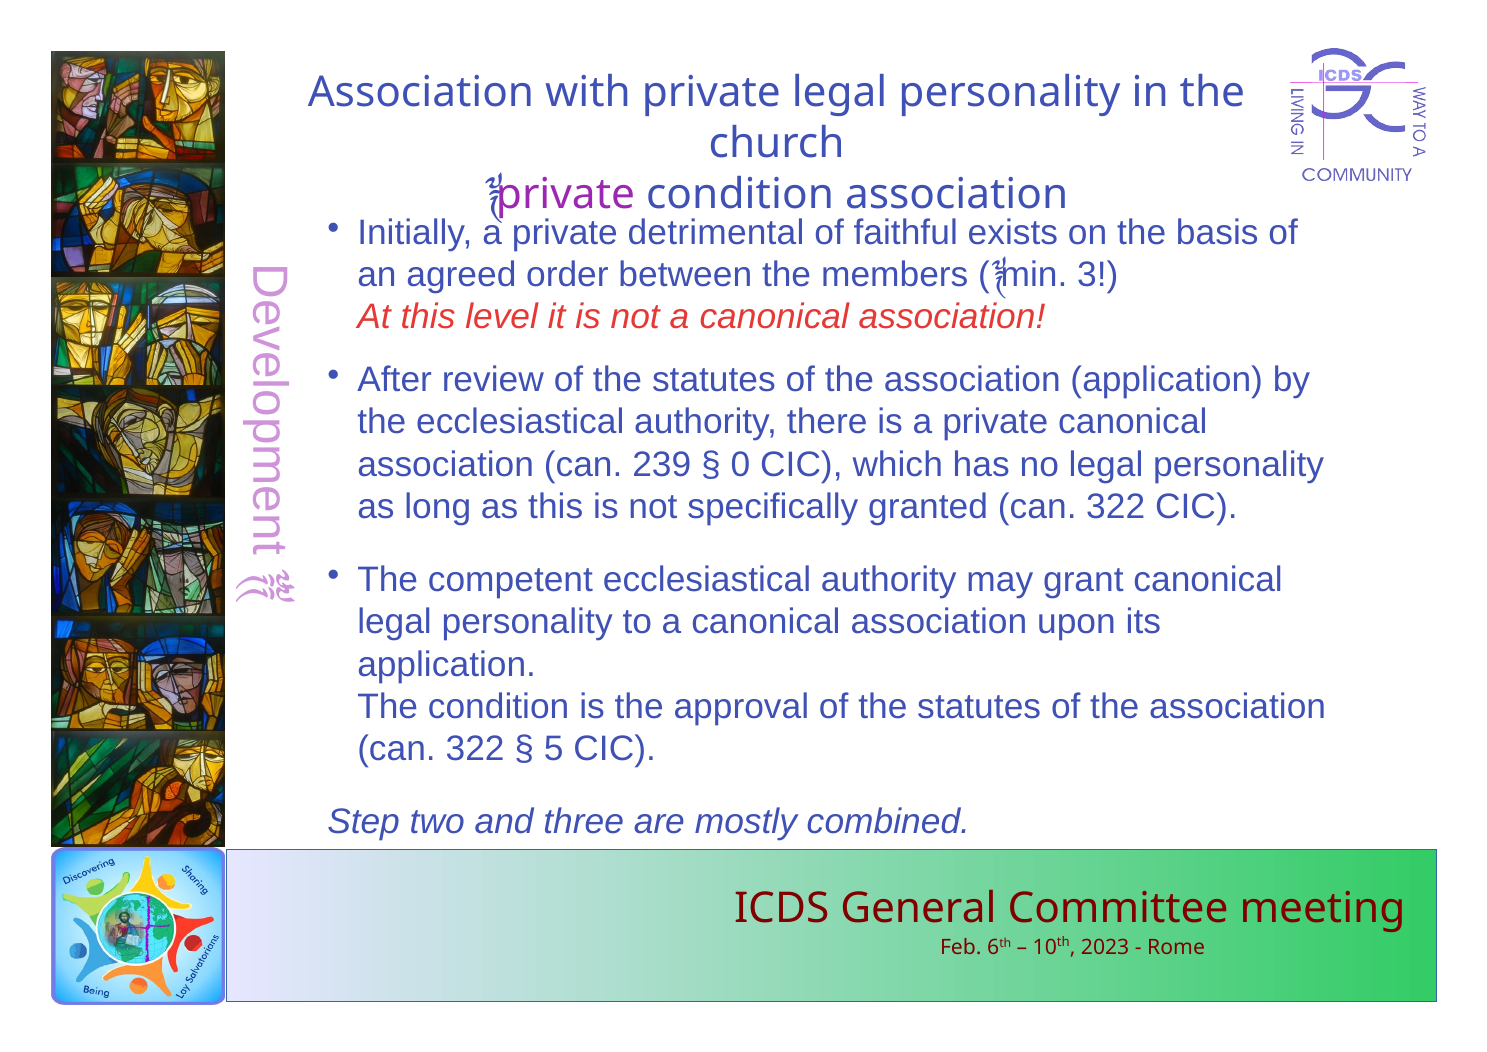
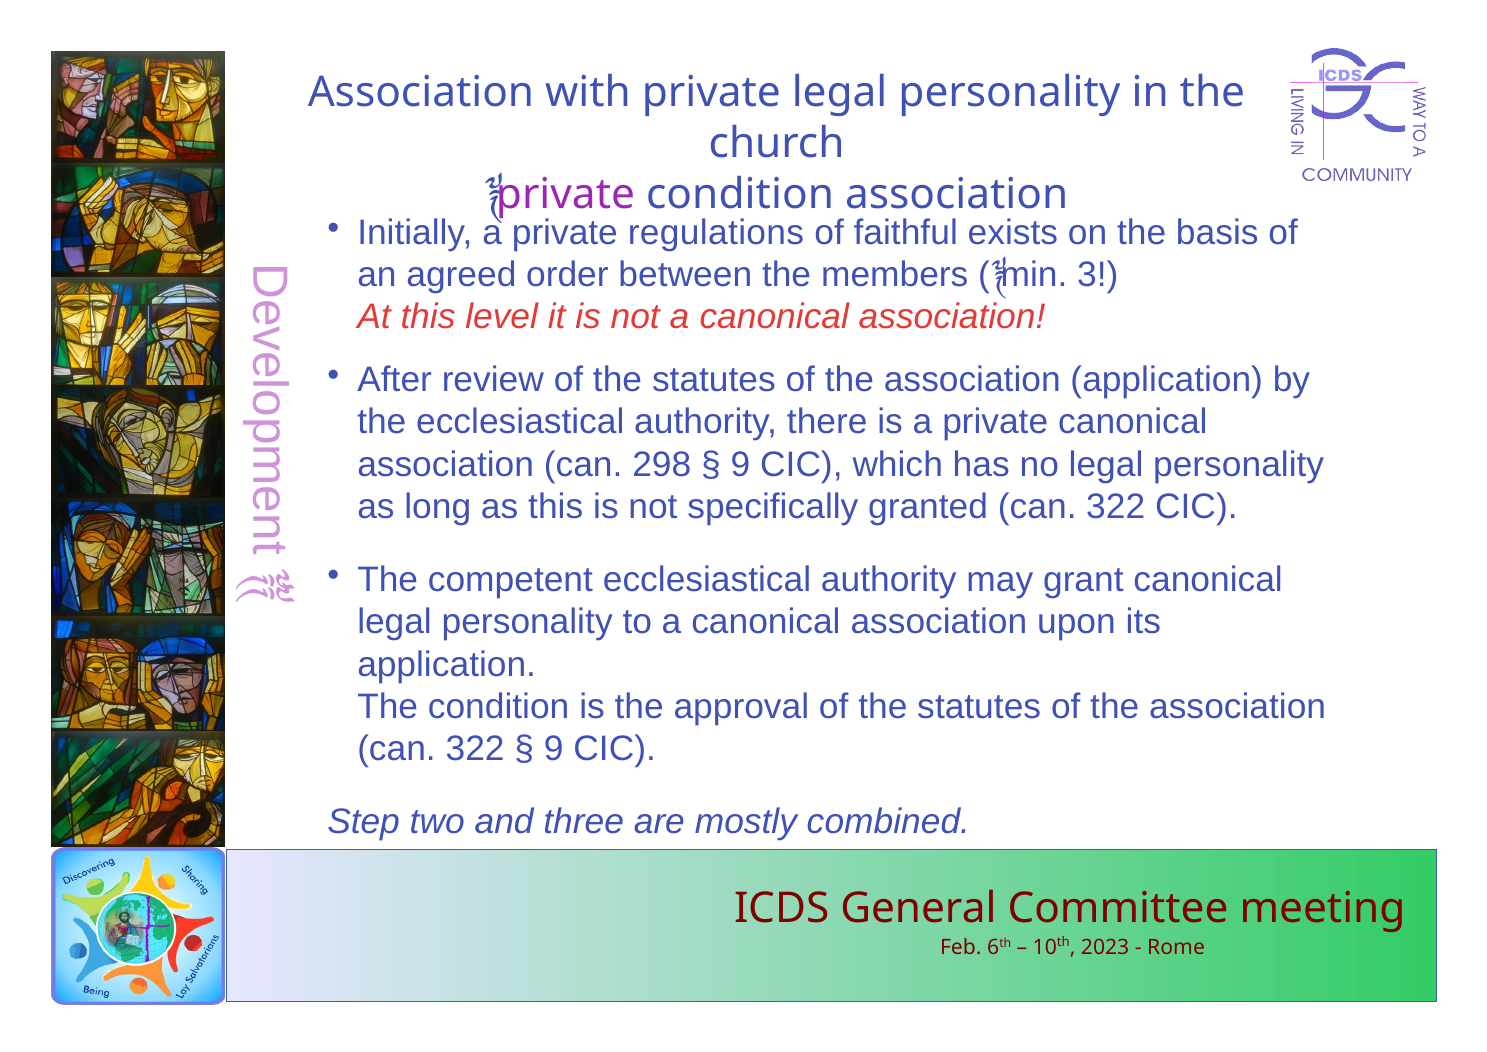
detrimental: detrimental -> regulations
239: 239 -> 298
0 at (740, 464): 0 -> 9
5 at (554, 749): 5 -> 9
